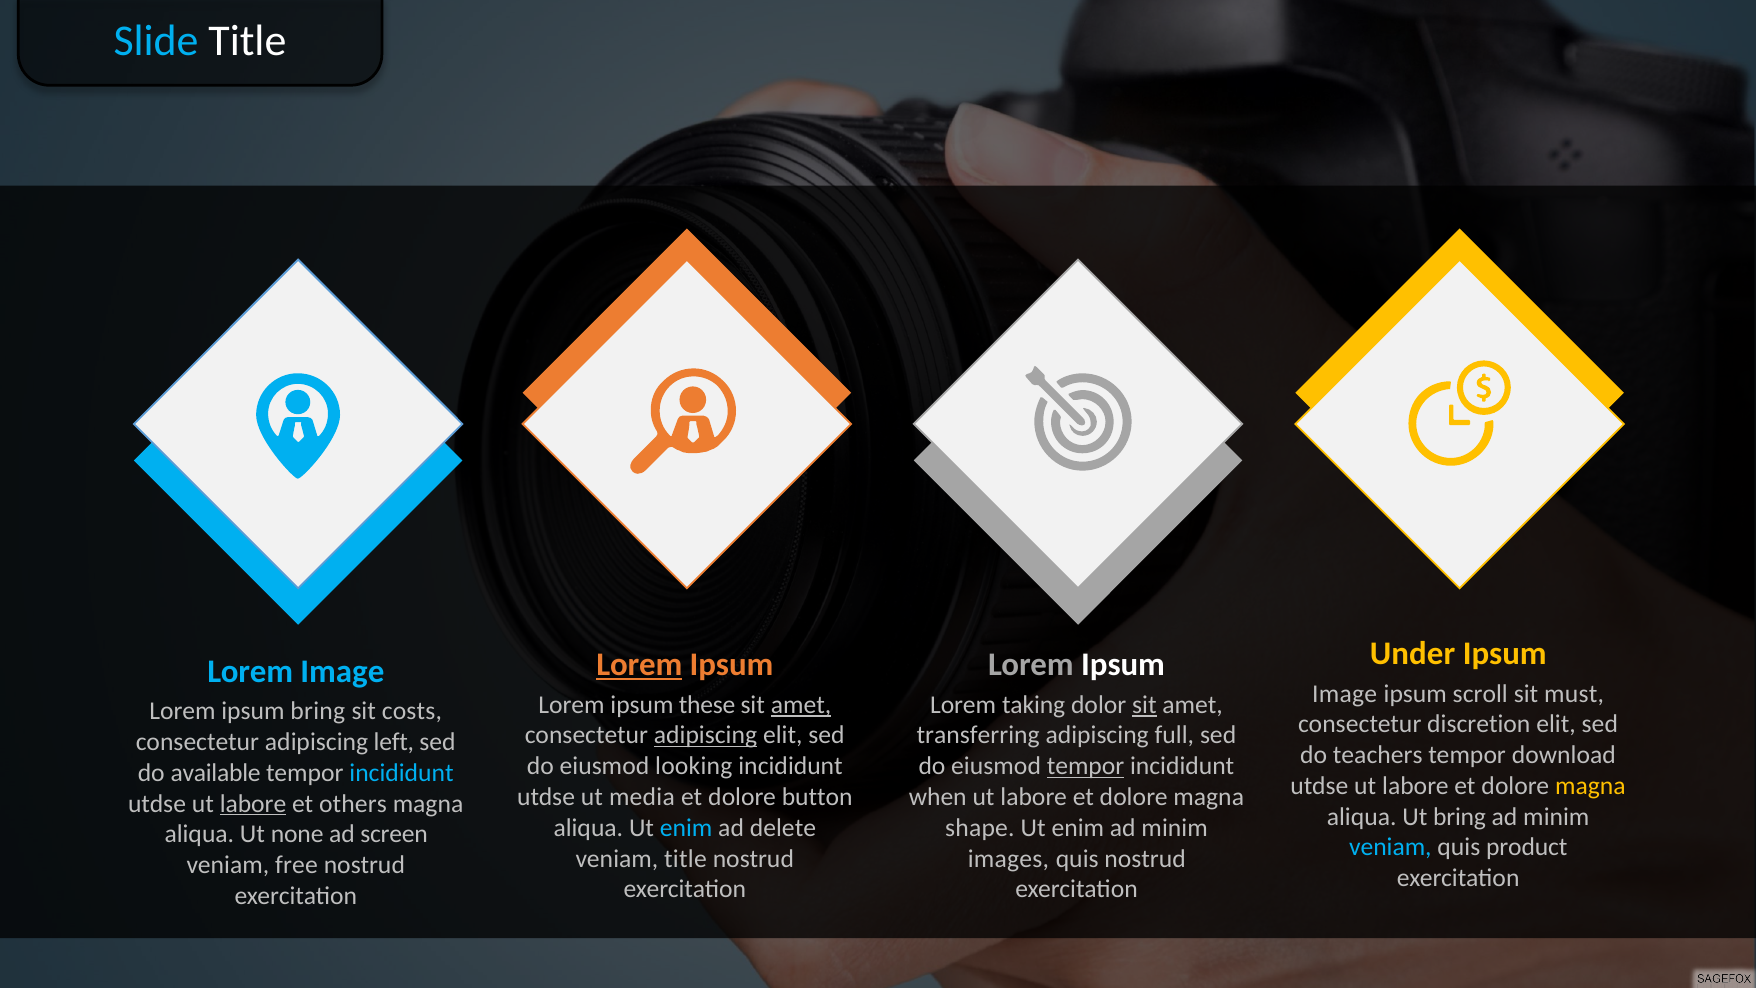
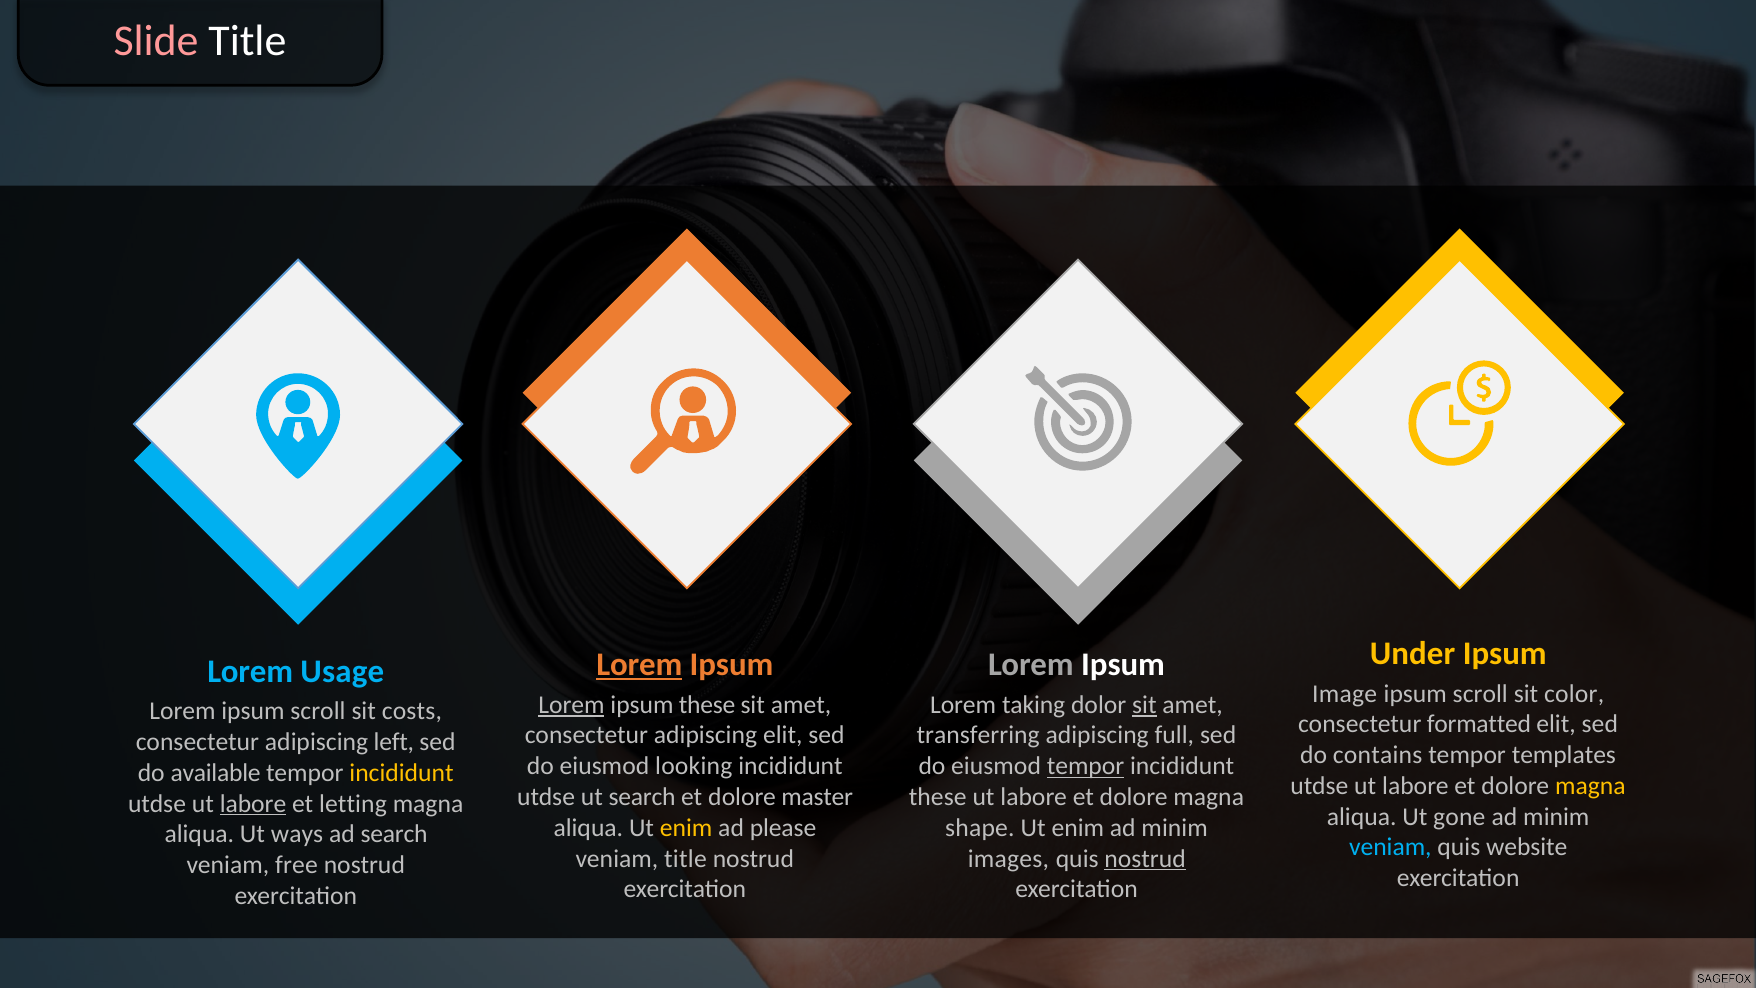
Slide colour: light blue -> pink
Lorem Image: Image -> Usage
must: must -> color
Lorem at (571, 705) underline: none -> present
amet at (801, 705) underline: present -> none
Lorem ipsum bring: bring -> scroll
discretion: discretion -> formatted
adipiscing at (705, 735) underline: present -> none
teachers: teachers -> contains
download: download -> templates
incididunt at (402, 773) colour: light blue -> yellow
ut media: media -> search
button: button -> master
when at (938, 797): when -> these
others: others -> letting
Ut bring: bring -> gone
enim at (686, 828) colour: light blue -> yellow
delete: delete -> please
none: none -> ways
ad screen: screen -> search
product: product -> website
nostrud at (1145, 858) underline: none -> present
